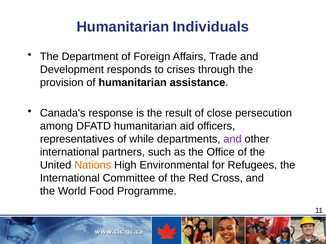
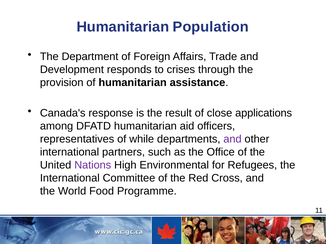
Individuals: Individuals -> Population
persecution: persecution -> applications
Nations colour: orange -> purple
